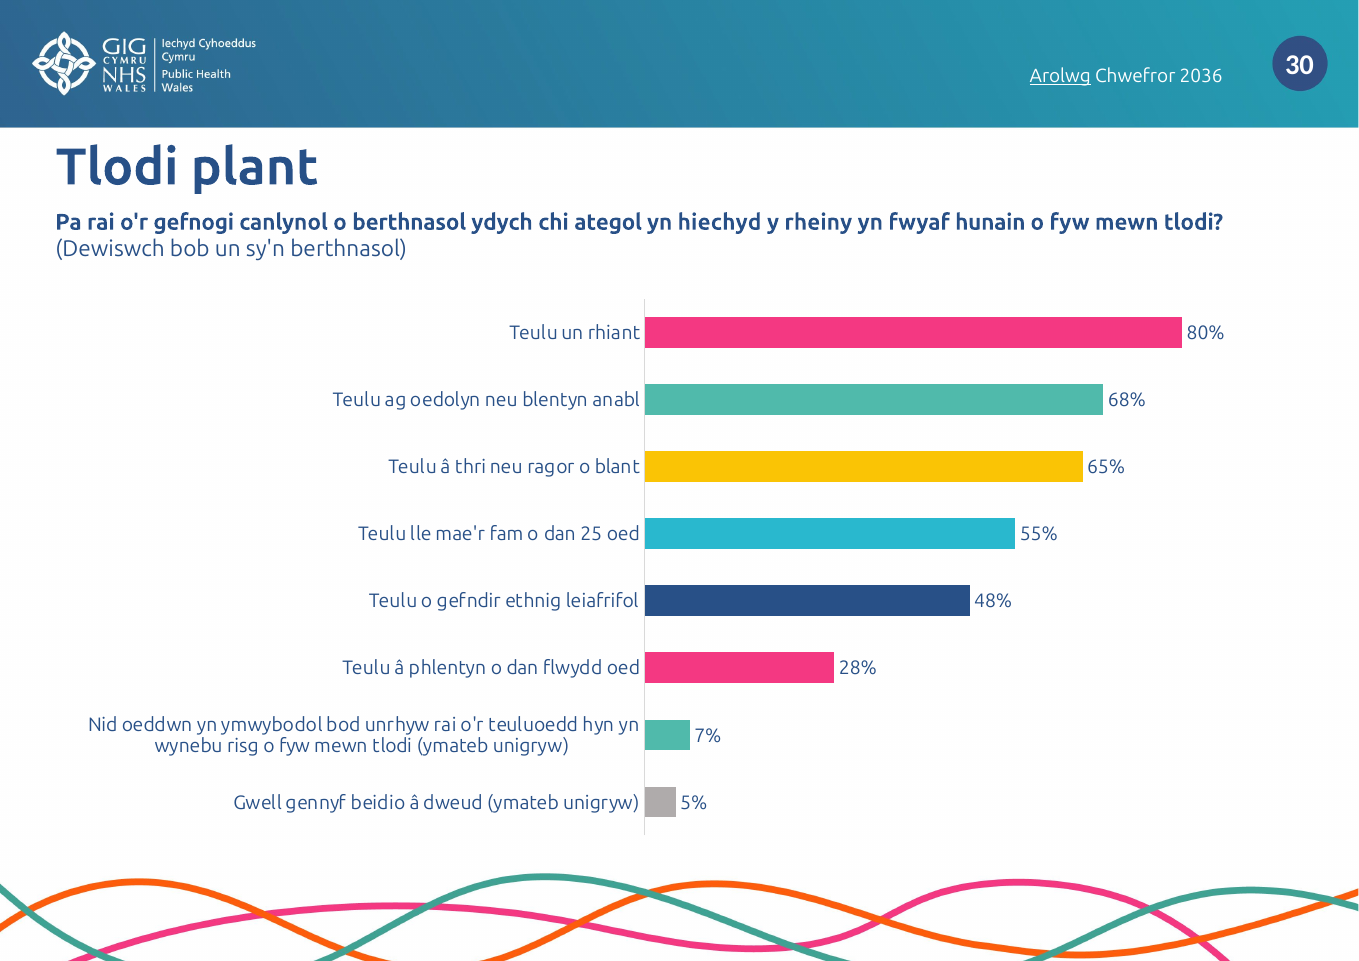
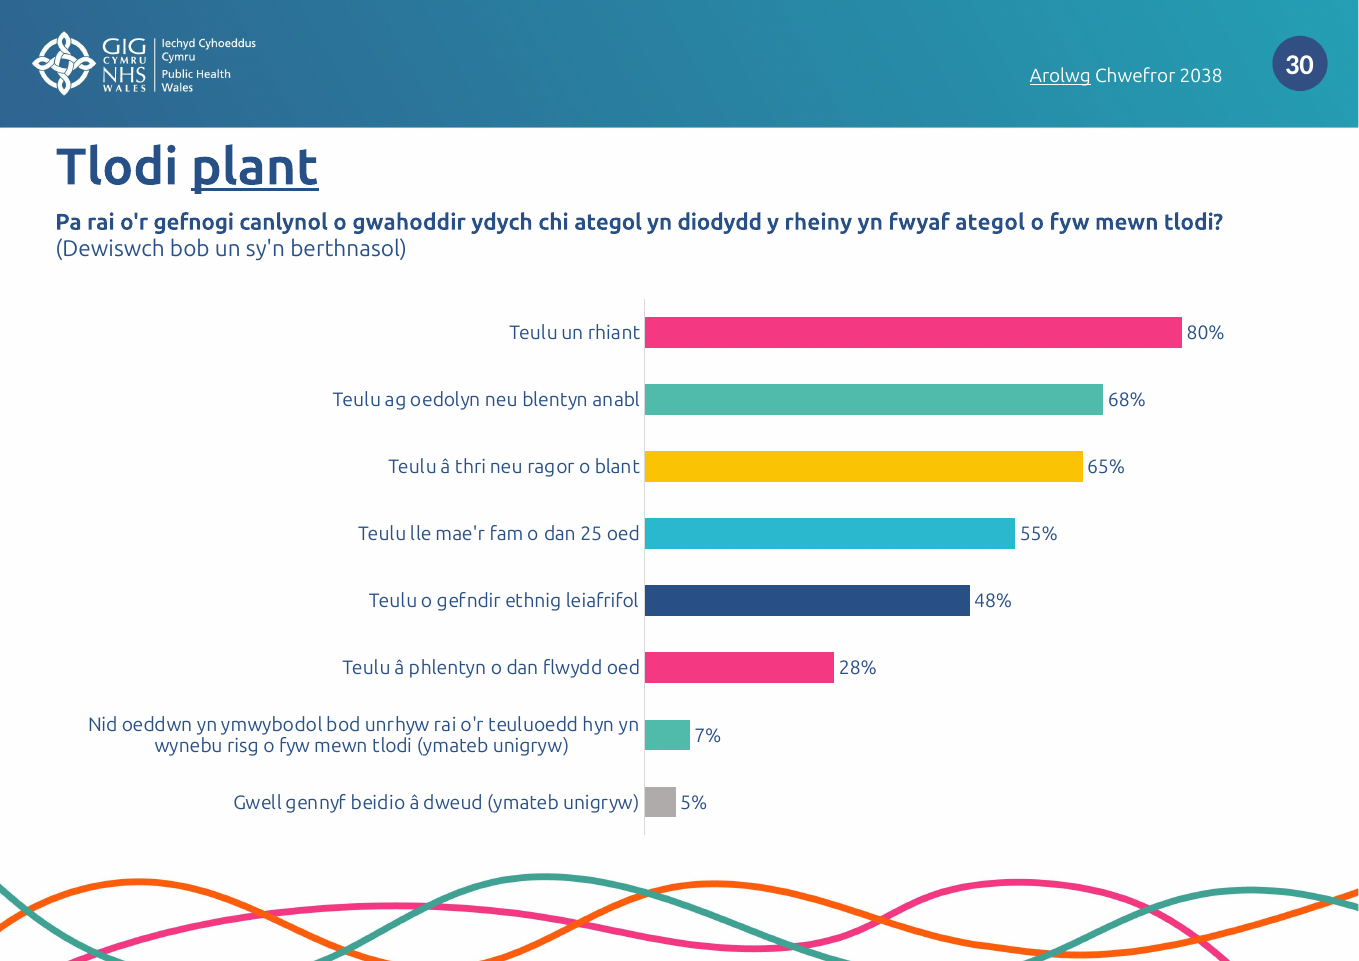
2036: 2036 -> 2038
plant underline: none -> present
o berthnasol: berthnasol -> gwahoddir
hiechyd: hiechyd -> diodydd
fwyaf hunain: hunain -> ategol
